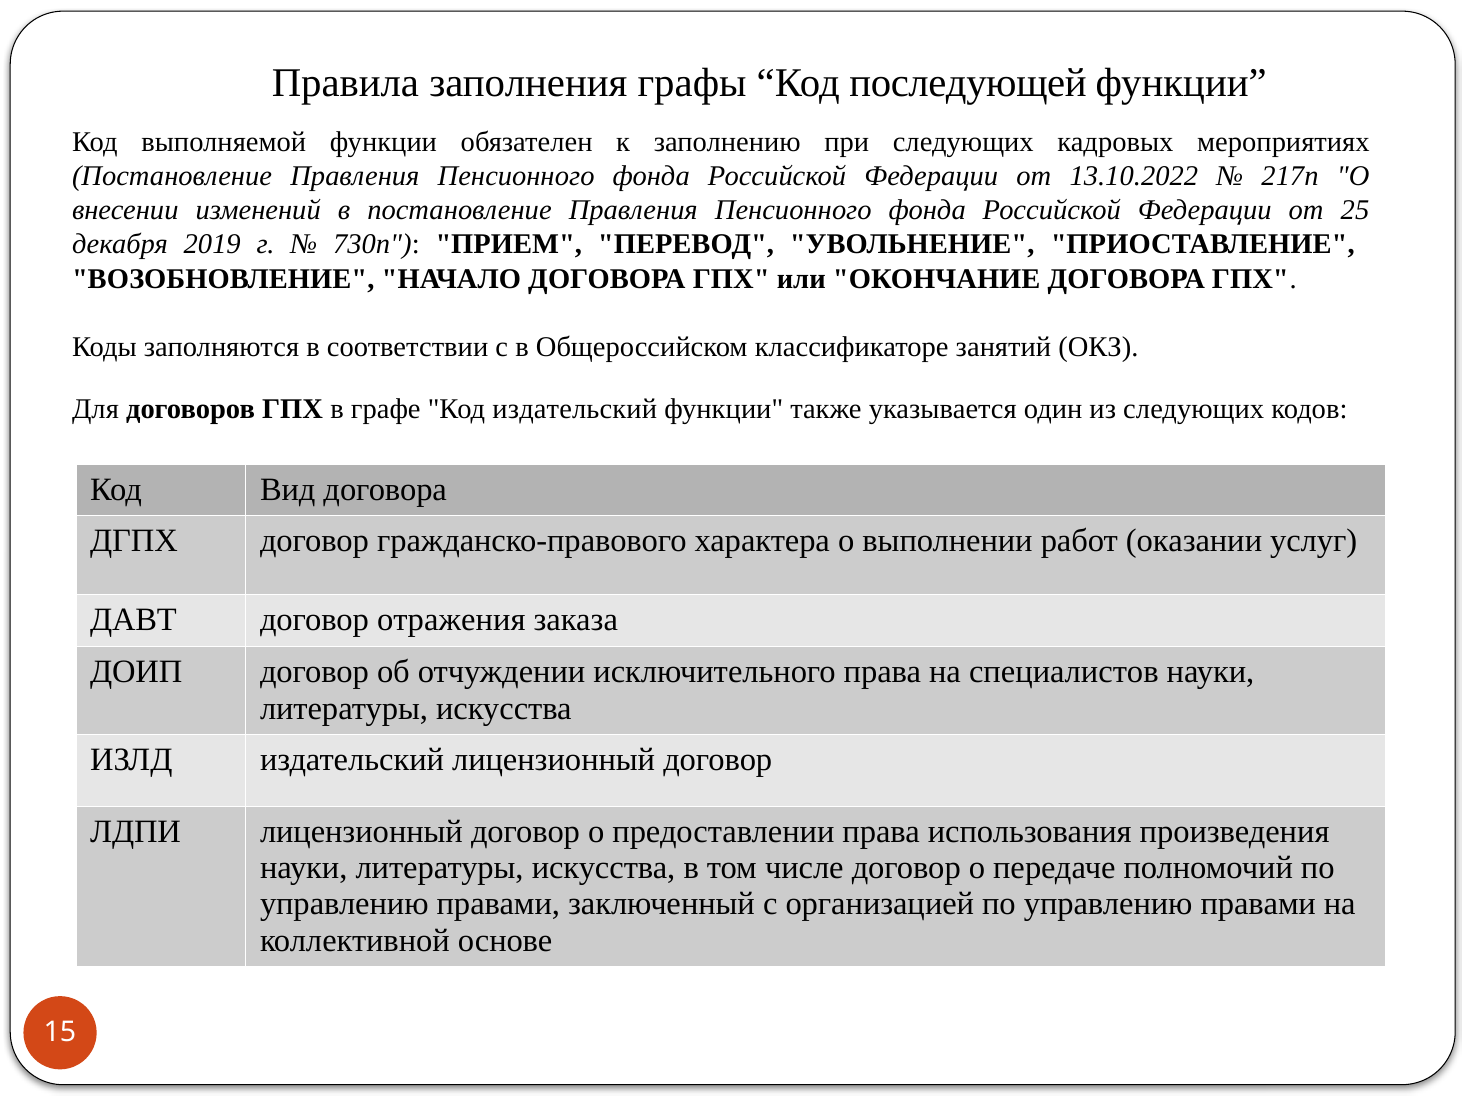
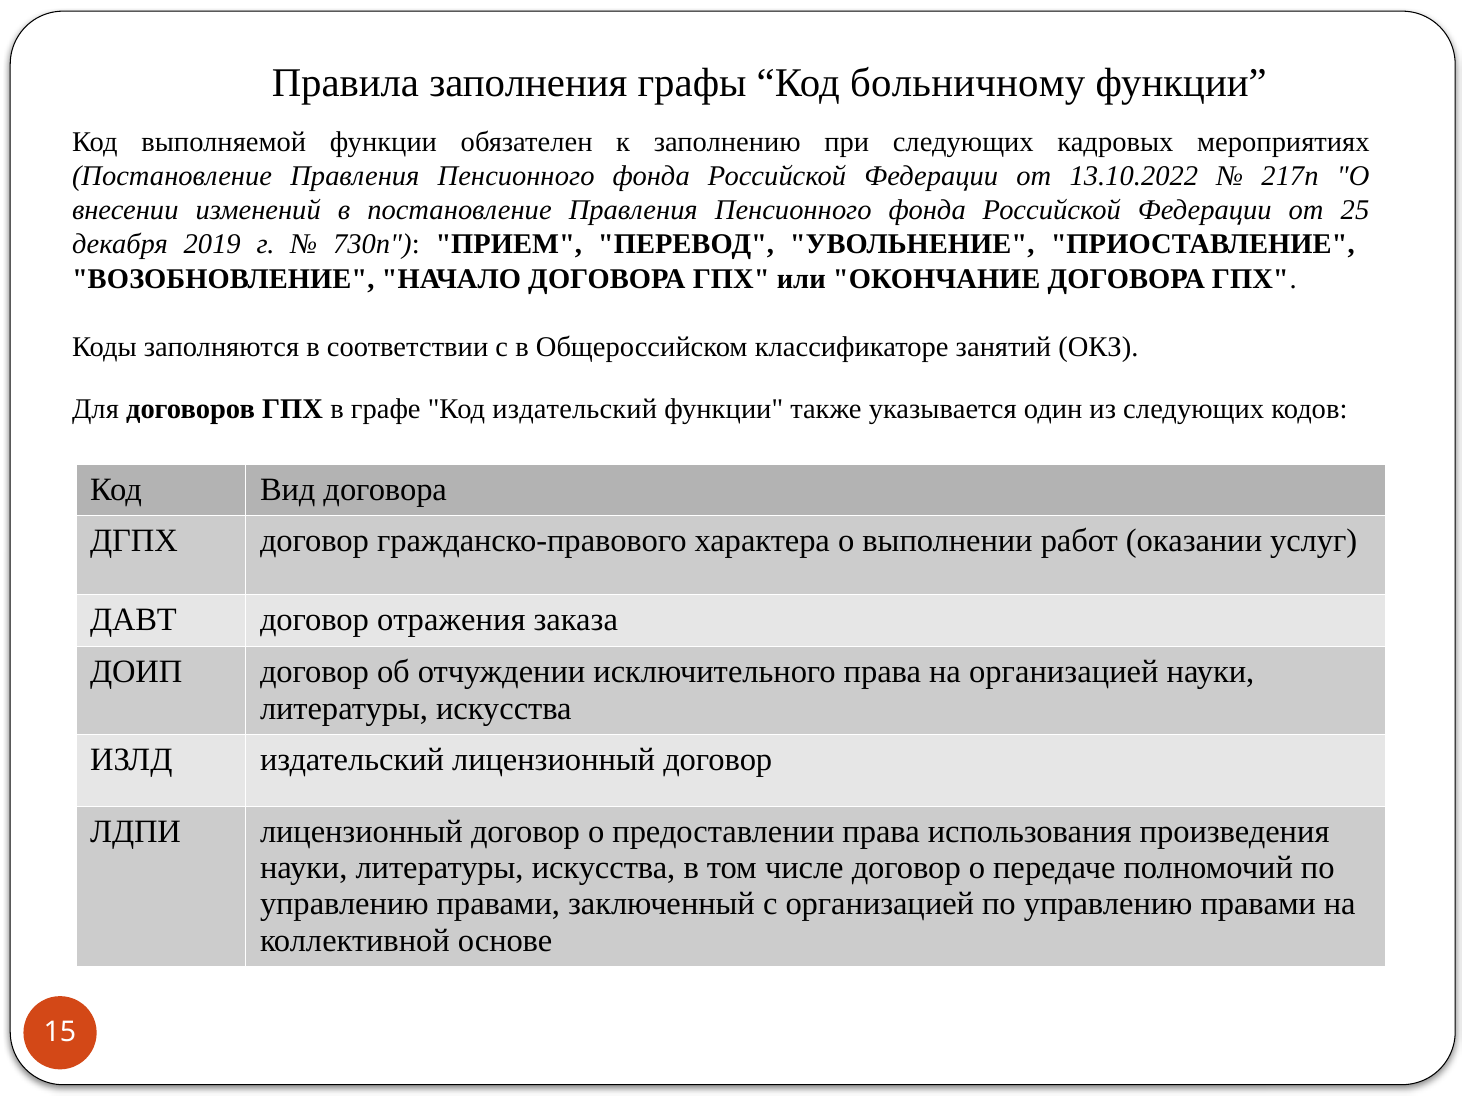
последующей: последующей -> больничному
на специалистов: специалистов -> организацией
